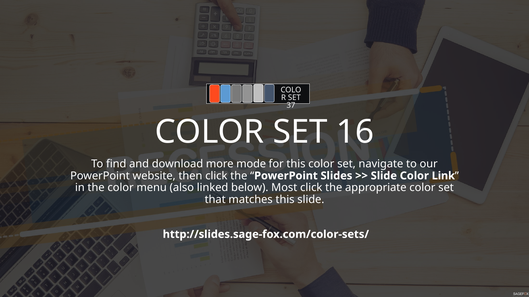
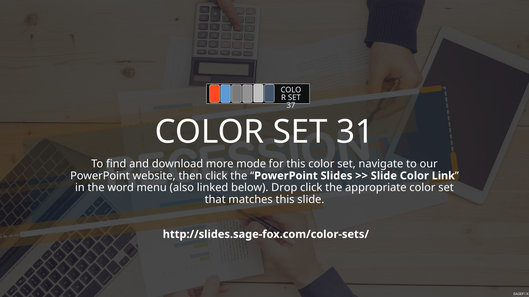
16: 16 -> 31
the color: color -> word
Most: Most -> Drop
